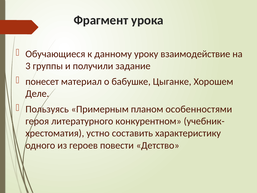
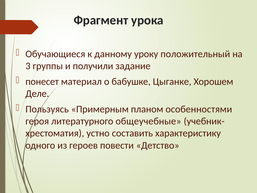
взаимодействие: взаимодействие -> положительный
конкурентном: конкурентном -> общеучебные
